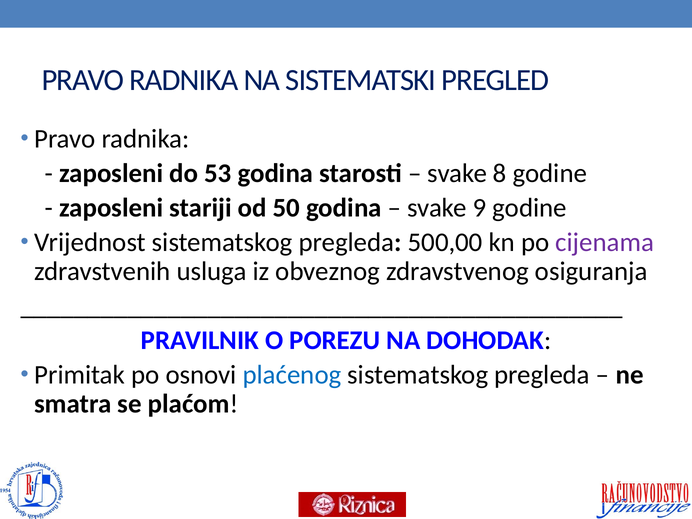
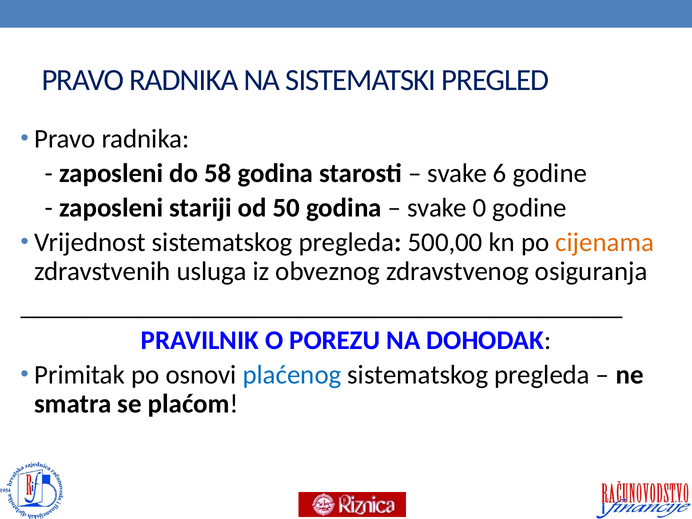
53: 53 -> 58
8: 8 -> 6
9: 9 -> 0
cijenama colour: purple -> orange
